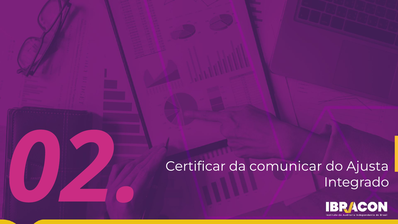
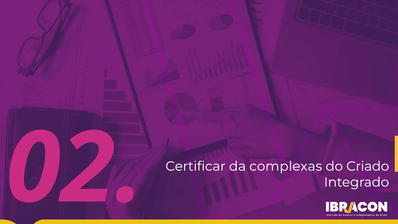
comunicar: comunicar -> complexas
Ajusta: Ajusta -> Criado
